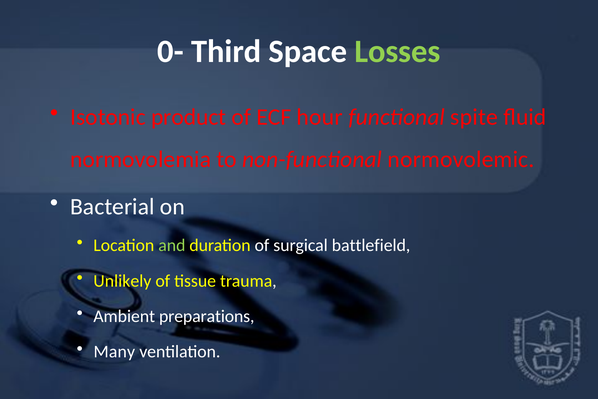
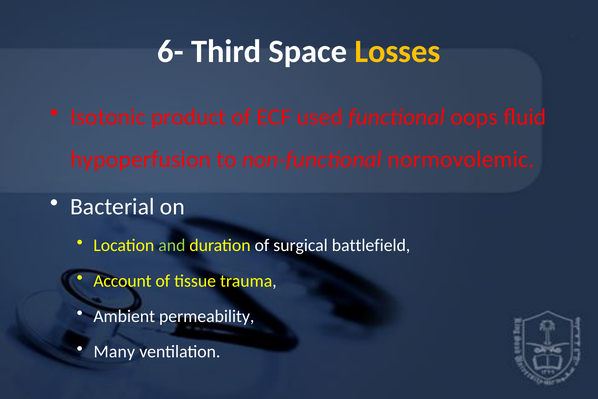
0-: 0- -> 6-
Losses colour: light green -> yellow
hour: hour -> used
spite: spite -> oops
normovolemia: normovolemia -> hypoperfusion
Unlikely: Unlikely -> Account
preparations: preparations -> permeability
